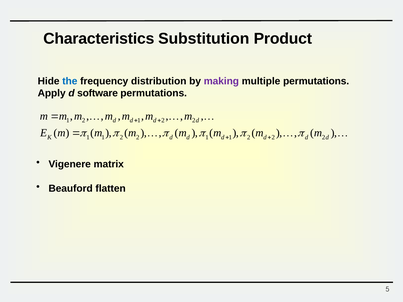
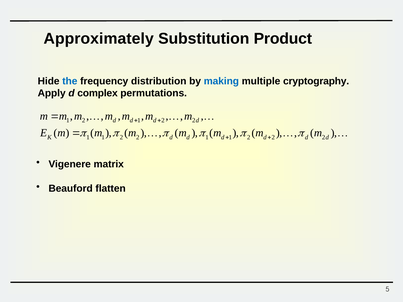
Characteristics: Characteristics -> Approximately
making colour: purple -> blue
multiple permutations: permutations -> cryptography
software: software -> complex
